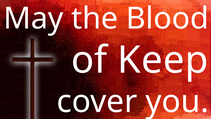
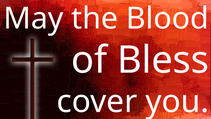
Keep: Keep -> Bless
